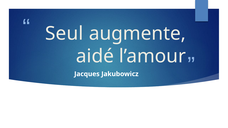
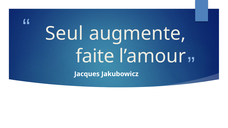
aidé: aidé -> faite
